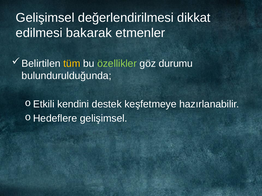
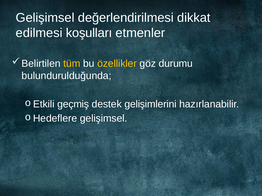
bakarak: bakarak -> koşulları
özellikler colour: light green -> yellow
kendini: kendini -> geçmiş
keşfetmeye: keşfetmeye -> gelişimlerini
